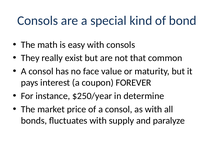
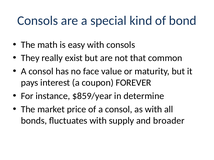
$250/year: $250/year -> $859/year
paralyze: paralyze -> broader
